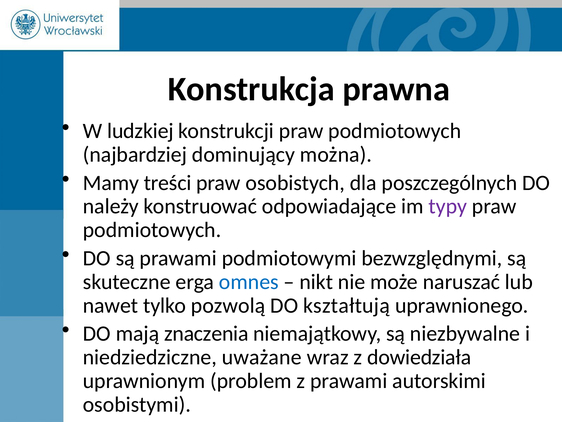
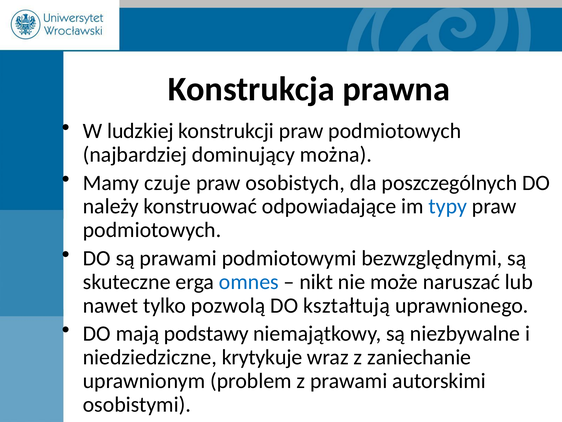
treści: treści -> czuje
typy colour: purple -> blue
znaczenia: znaczenia -> podstawy
uważane: uważane -> krytykuje
dowiedziała: dowiedziała -> zaniechanie
